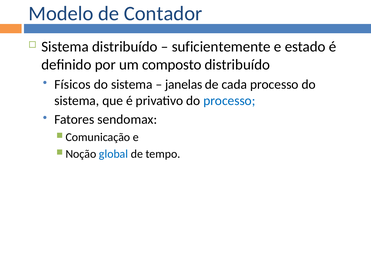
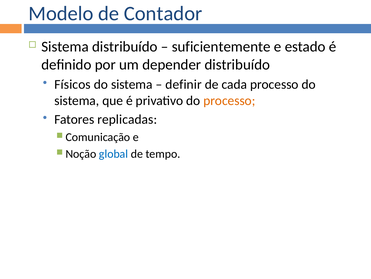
composto: composto -> depender
janelas: janelas -> definir
processo at (229, 100) colour: blue -> orange
sendomax: sendomax -> replicadas
